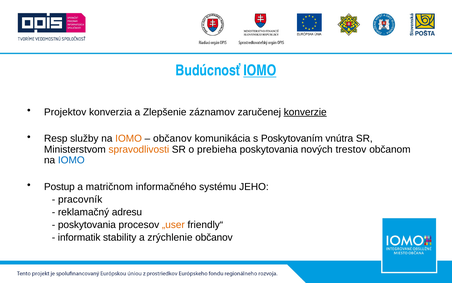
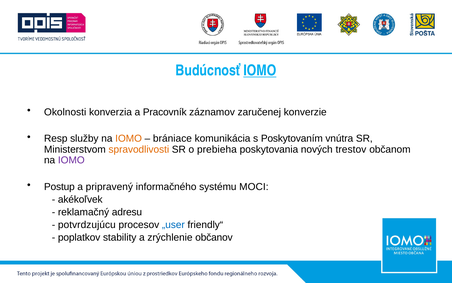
Projektov: Projektov -> Okolnosti
Zlepšenie: Zlepšenie -> Pracovník
konverzie underline: present -> none
občanov at (172, 138): občanov -> brániace
IOMO at (71, 160) colour: blue -> purple
matričnom: matričnom -> pripravený
JEHO: JEHO -> MOCI
pracovník: pracovník -> akékoľvek
poskytovania at (87, 224): poskytovania -> potvrdzujúcu
„user colour: orange -> blue
informatik: informatik -> poplatkov
